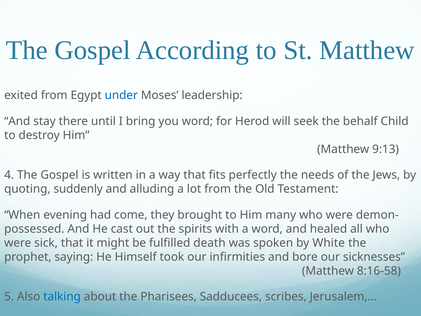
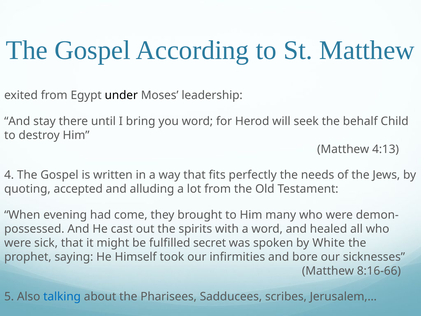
under colour: blue -> black
9:13: 9:13 -> 4:13
suddenly: suddenly -> accepted
death: death -> secret
8:16-58: 8:16-58 -> 8:16-66
